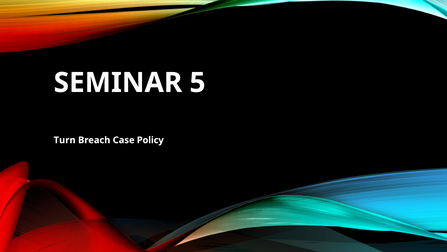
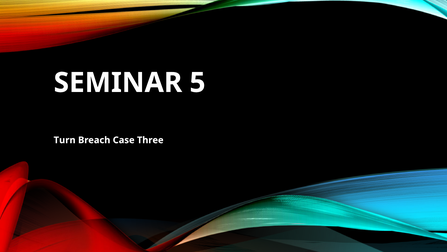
Policy: Policy -> Three
